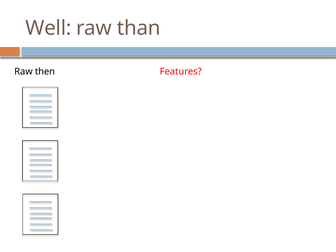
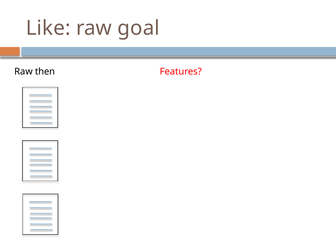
Well: Well -> Like
than: than -> goal
